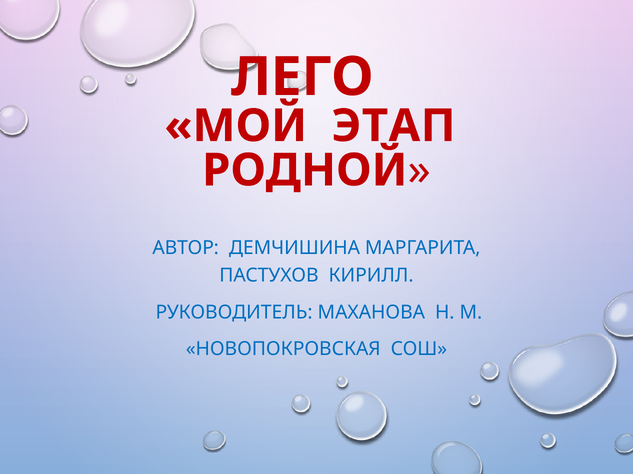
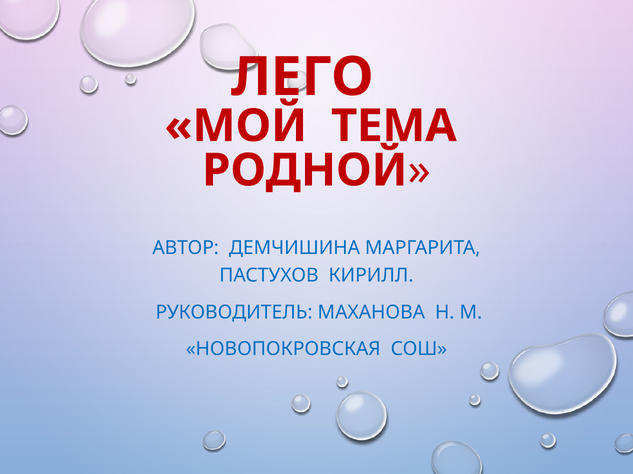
ЭТАП: ЭТАП -> ТЕМА
